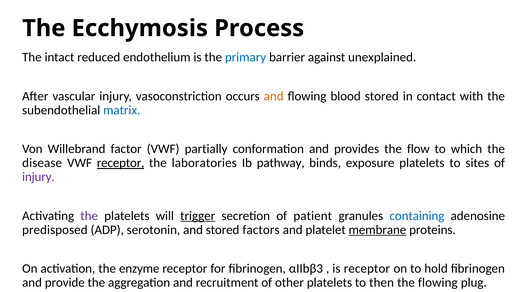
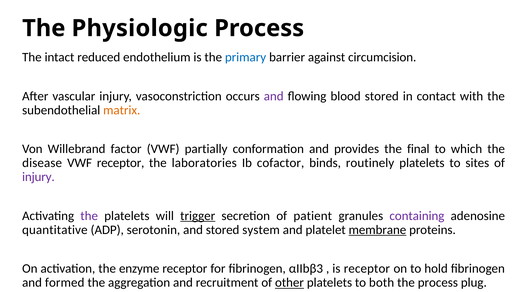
Ecchymosis: Ecchymosis -> Physiologic
unexplained: unexplained -> circumcision
and at (274, 96) colour: orange -> purple
matrix colour: blue -> orange
flow: flow -> final
receptor at (121, 163) underline: present -> none
pathway: pathway -> cofactor
exposure: exposure -> routinely
containing colour: blue -> purple
predisposed: predisposed -> quantitative
factors: factors -> system
provide: provide -> formed
other underline: none -> present
then: then -> both
the flowing: flowing -> process
